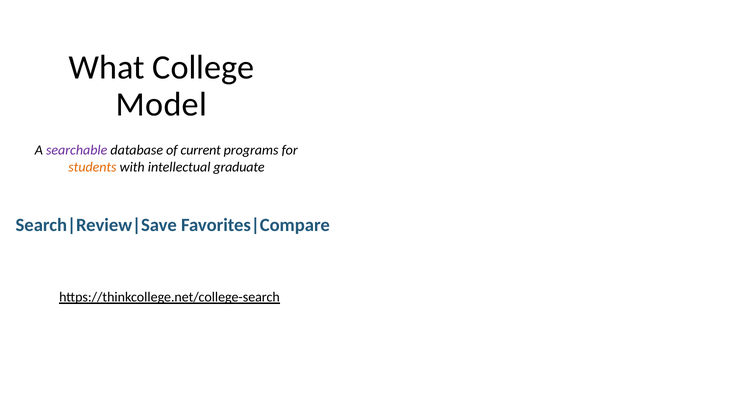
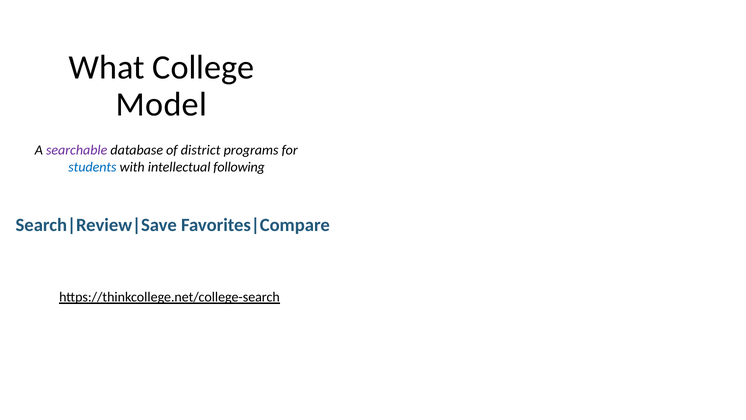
current: current -> district
students colour: orange -> blue
graduate: graduate -> following
